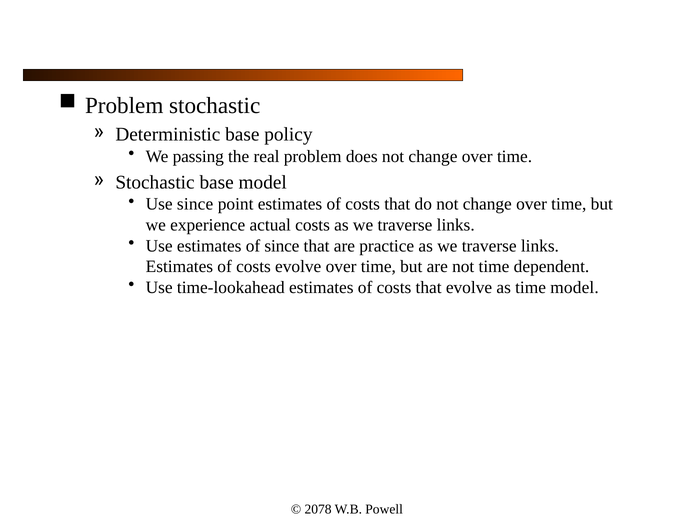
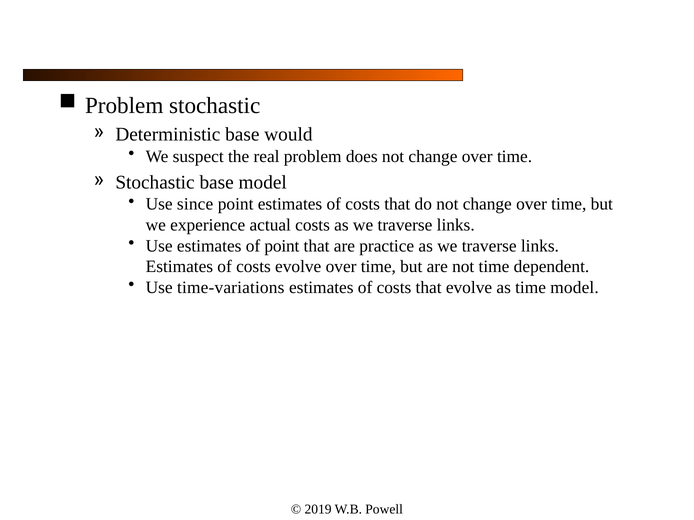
policy: policy -> would
passing: passing -> suspect
of since: since -> point
time-lookahead: time-lookahead -> time-variations
2078: 2078 -> 2019
